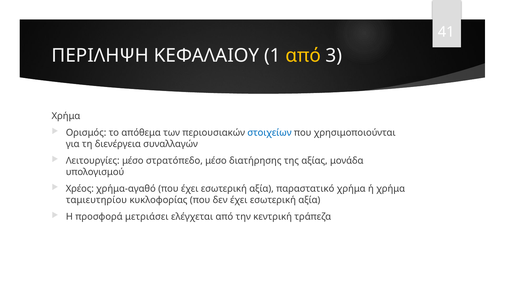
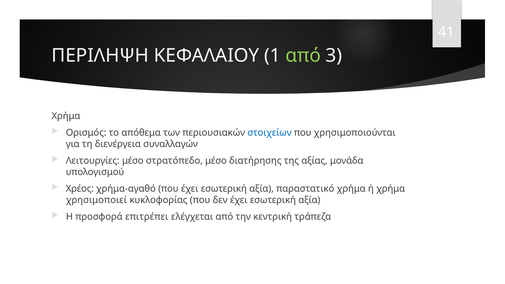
από at (303, 56) colour: yellow -> light green
ταμιευτηρίου: ταμιευτηρίου -> χρησιμοποιεί
μετριάσει: μετριάσει -> επιτρέπει
